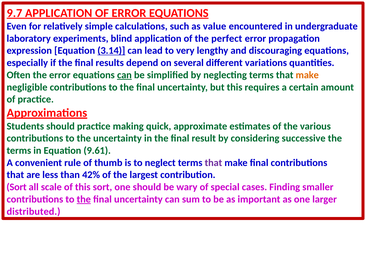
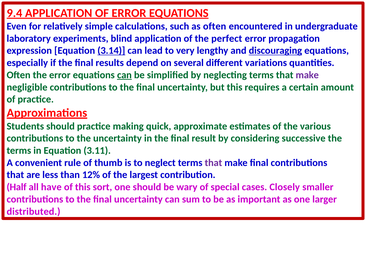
9.7: 9.7 -> 9.4
as value: value -> often
discouraging underline: none -> present
make at (307, 75) colour: orange -> purple
9.61: 9.61 -> 3.11
42%: 42% -> 12%
Sort at (17, 187): Sort -> Half
scale: scale -> have
Finding: Finding -> Closely
the at (84, 200) underline: present -> none
